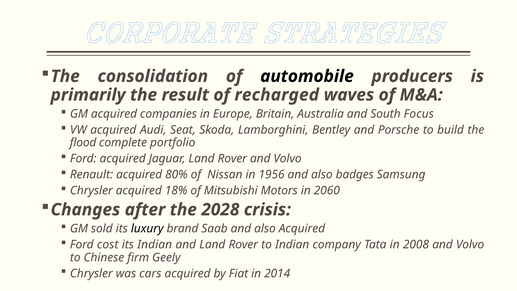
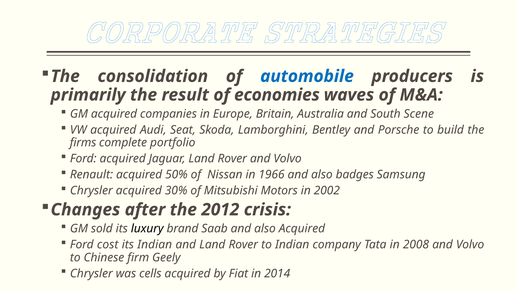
automobile colour: black -> blue
recharged: recharged -> economies
Focus: Focus -> Scene
flood: flood -> firms
80%: 80% -> 50%
1956: 1956 -> 1966
18%: 18% -> 30%
2060: 2060 -> 2002
2028: 2028 -> 2012
cars: cars -> cells
